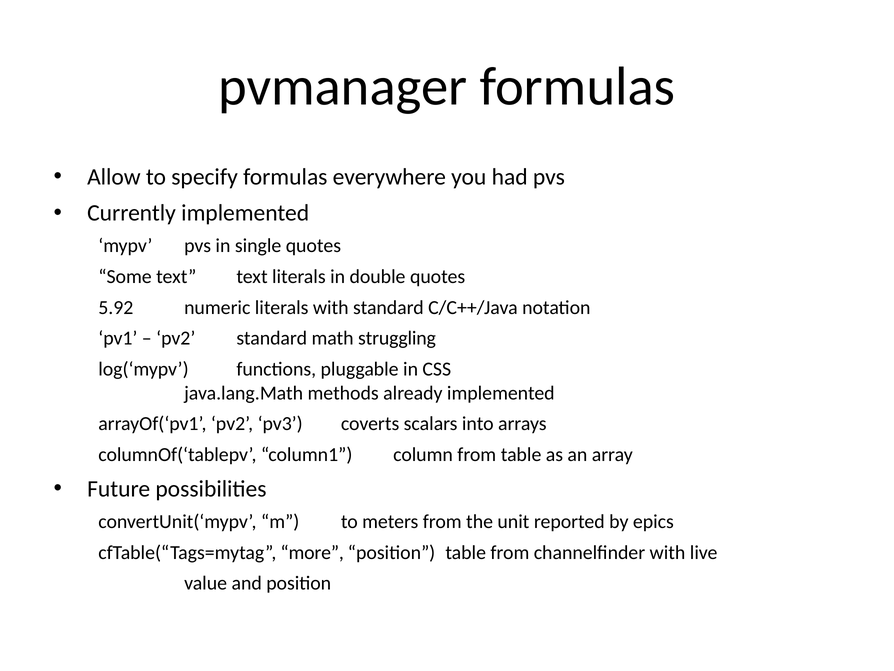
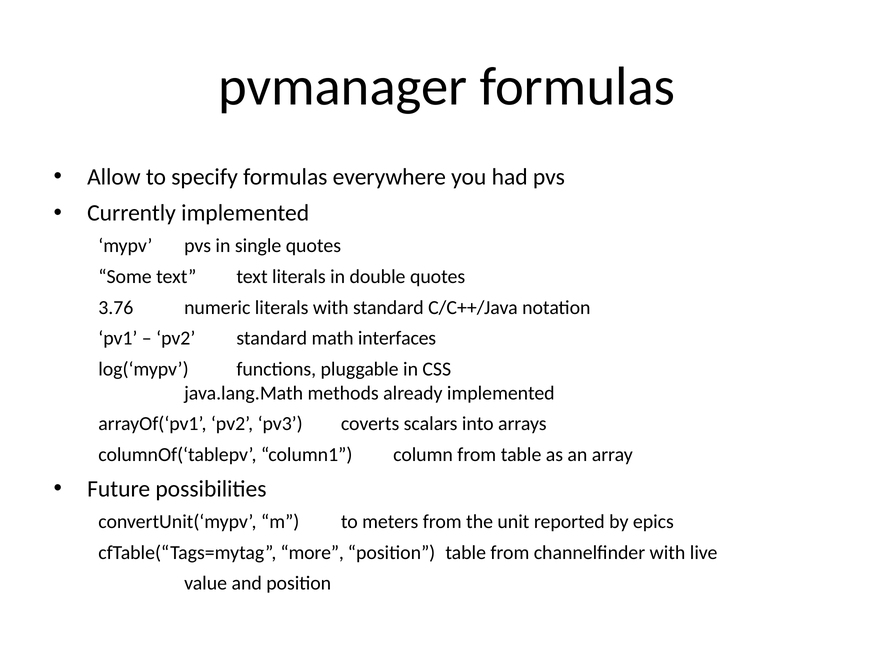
5.92: 5.92 -> 3.76
struggling: struggling -> interfaces
